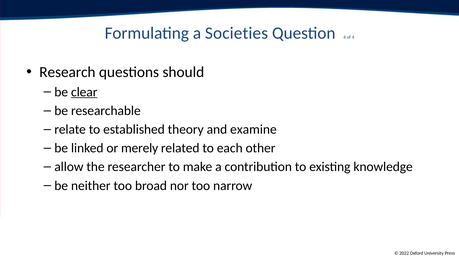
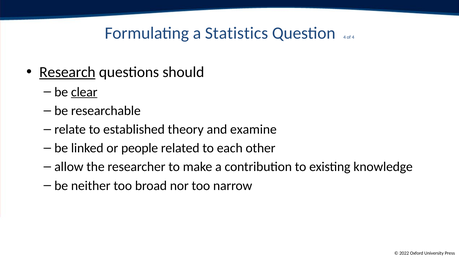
Societies: Societies -> Statistics
Research underline: none -> present
merely: merely -> people
